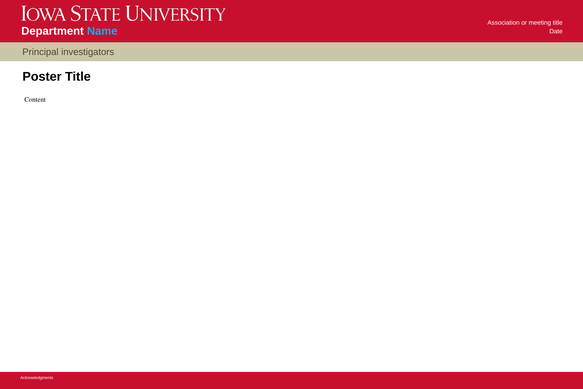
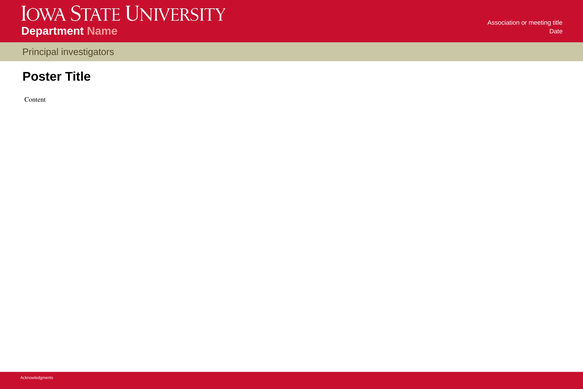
Name colour: light blue -> pink
